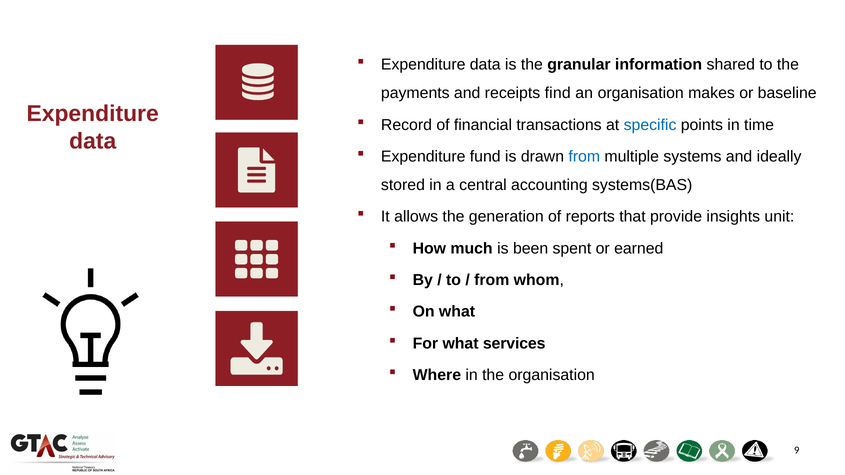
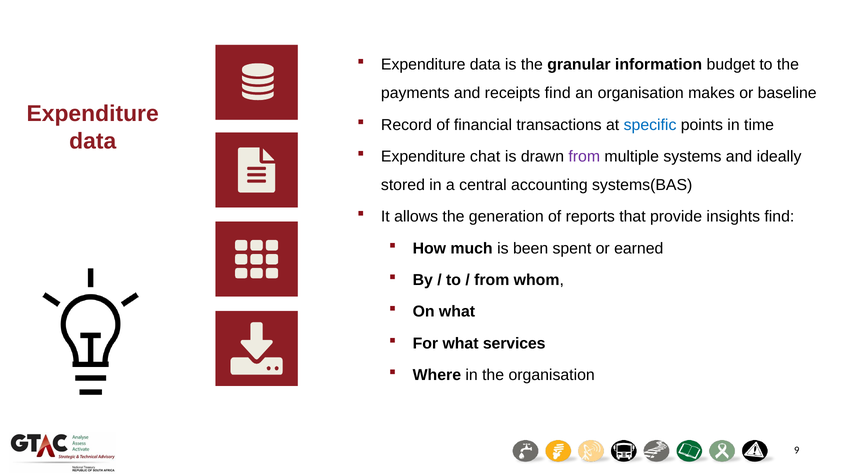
shared: shared -> budget
fund: fund -> chat
from at (584, 157) colour: blue -> purple
insights unit: unit -> find
